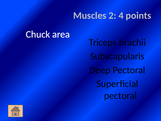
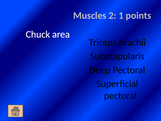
4: 4 -> 1
